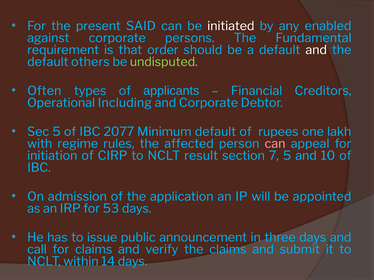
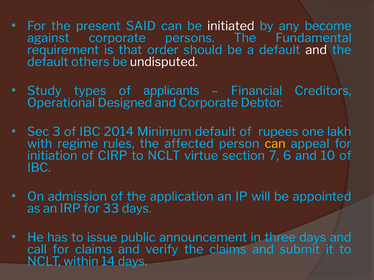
enabled: enabled -> become
undisputed colour: light green -> white
Often: Often -> Study
Including: Including -> Designed
Sec 5: 5 -> 3
2077: 2077 -> 2014
can at (275, 144) colour: pink -> yellow
result: result -> virtue
7 5: 5 -> 6
53: 53 -> 33
